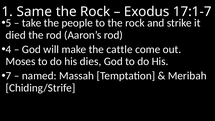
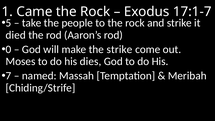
Same: Same -> Came
4: 4 -> 0
the cattle: cattle -> strike
